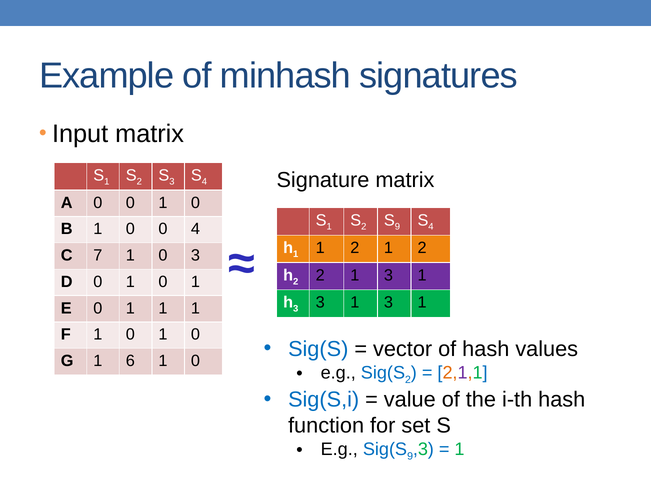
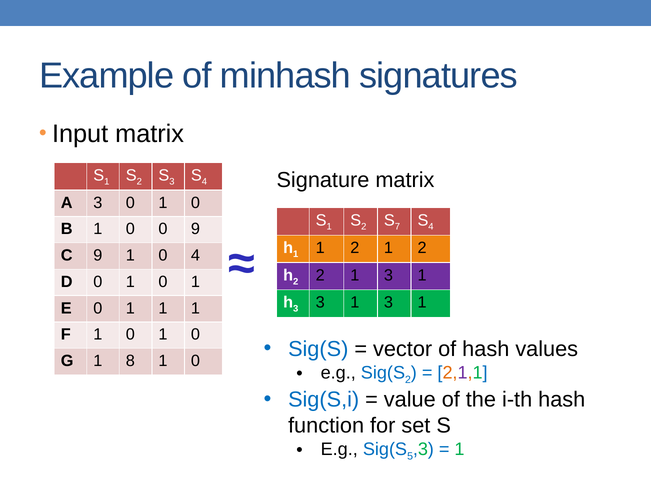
A 0: 0 -> 3
S 9: 9 -> 7
0 4: 4 -> 9
C 7: 7 -> 9
0 3: 3 -> 4
6: 6 -> 8
Sig(S 9: 9 -> 5
